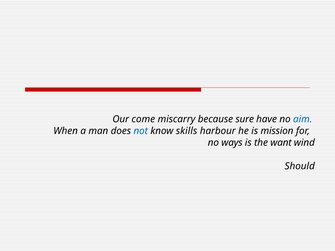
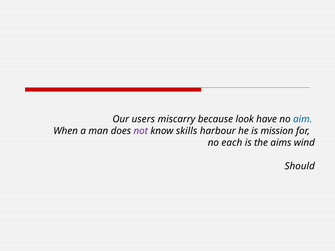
come: come -> users
sure: sure -> look
not colour: blue -> purple
ways: ways -> each
want: want -> aims
